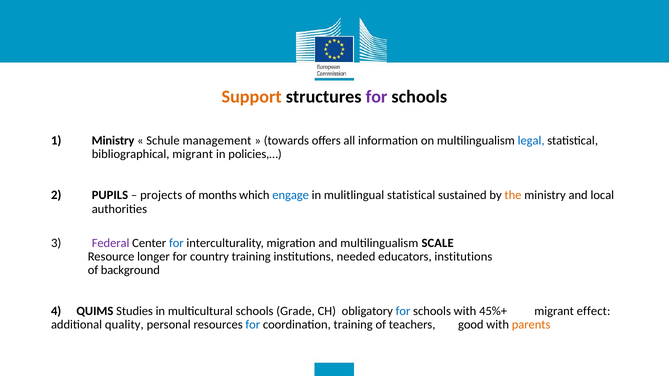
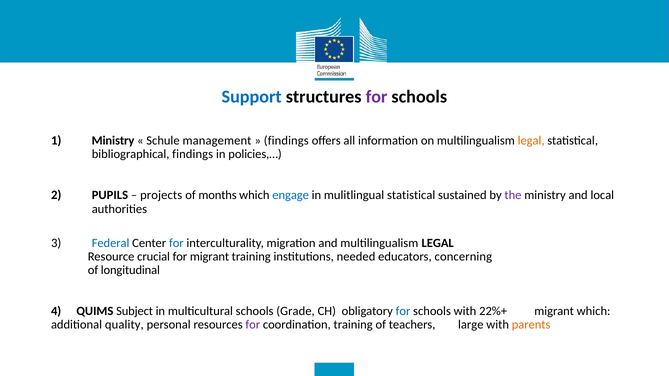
Support colour: orange -> blue
towards at (286, 141): towards -> findings
legal at (531, 141) colour: blue -> orange
bibliographical migrant: migrant -> findings
the colour: orange -> purple
Federal colour: purple -> blue
and multilingualism SCALE: SCALE -> LEGAL
longer: longer -> crucial
for country: country -> migrant
educators institutions: institutions -> concerning
background: background -> longitudinal
Studies: Studies -> Subject
45%+: 45%+ -> 22%+
migrant effect: effect -> which
for at (253, 325) colour: blue -> purple
good: good -> large
